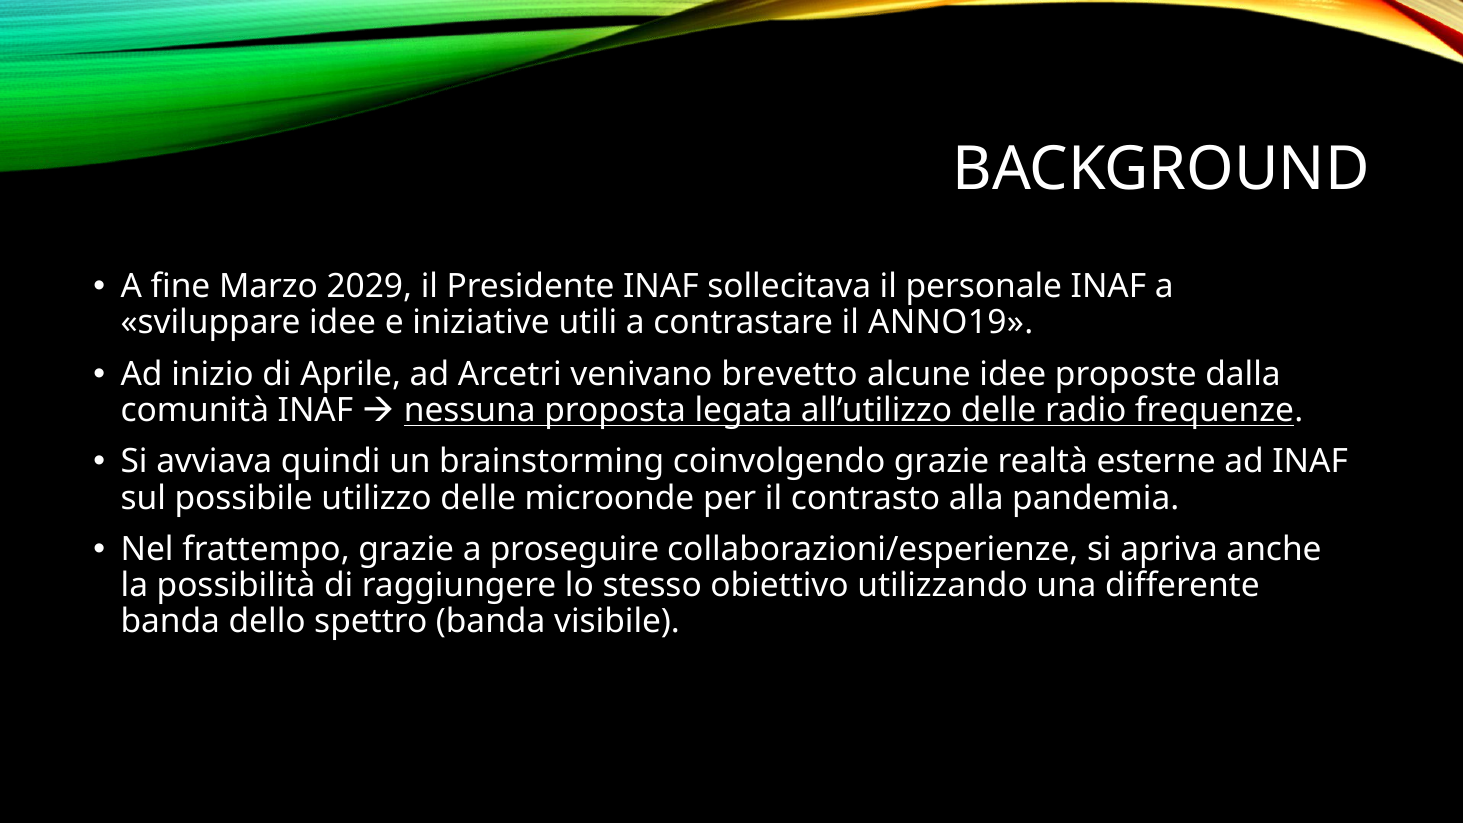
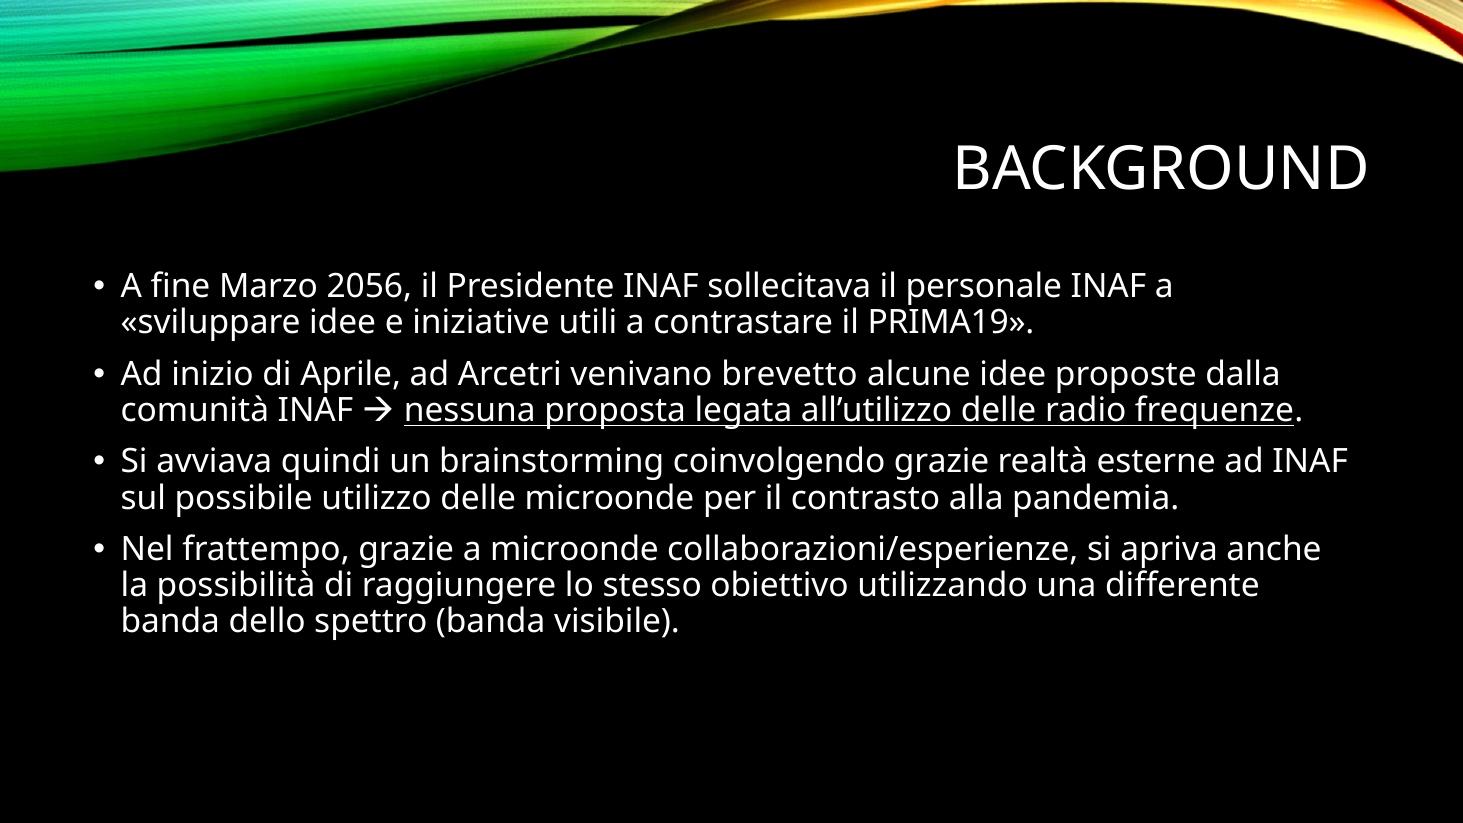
2029: 2029 -> 2056
ANNO19: ANNO19 -> PRIMA19
a proseguire: proseguire -> microonde
